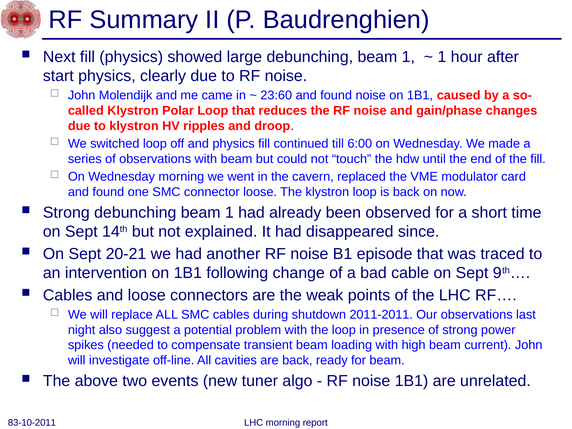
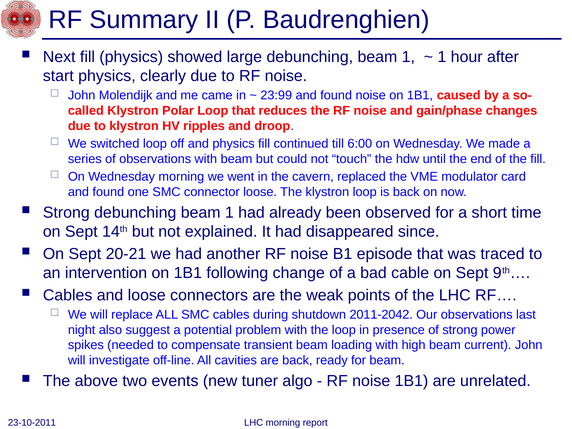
23:60: 23:60 -> 23:99
2011-2011: 2011-2011 -> 2011-2042
83-10-2011: 83-10-2011 -> 23-10-2011
